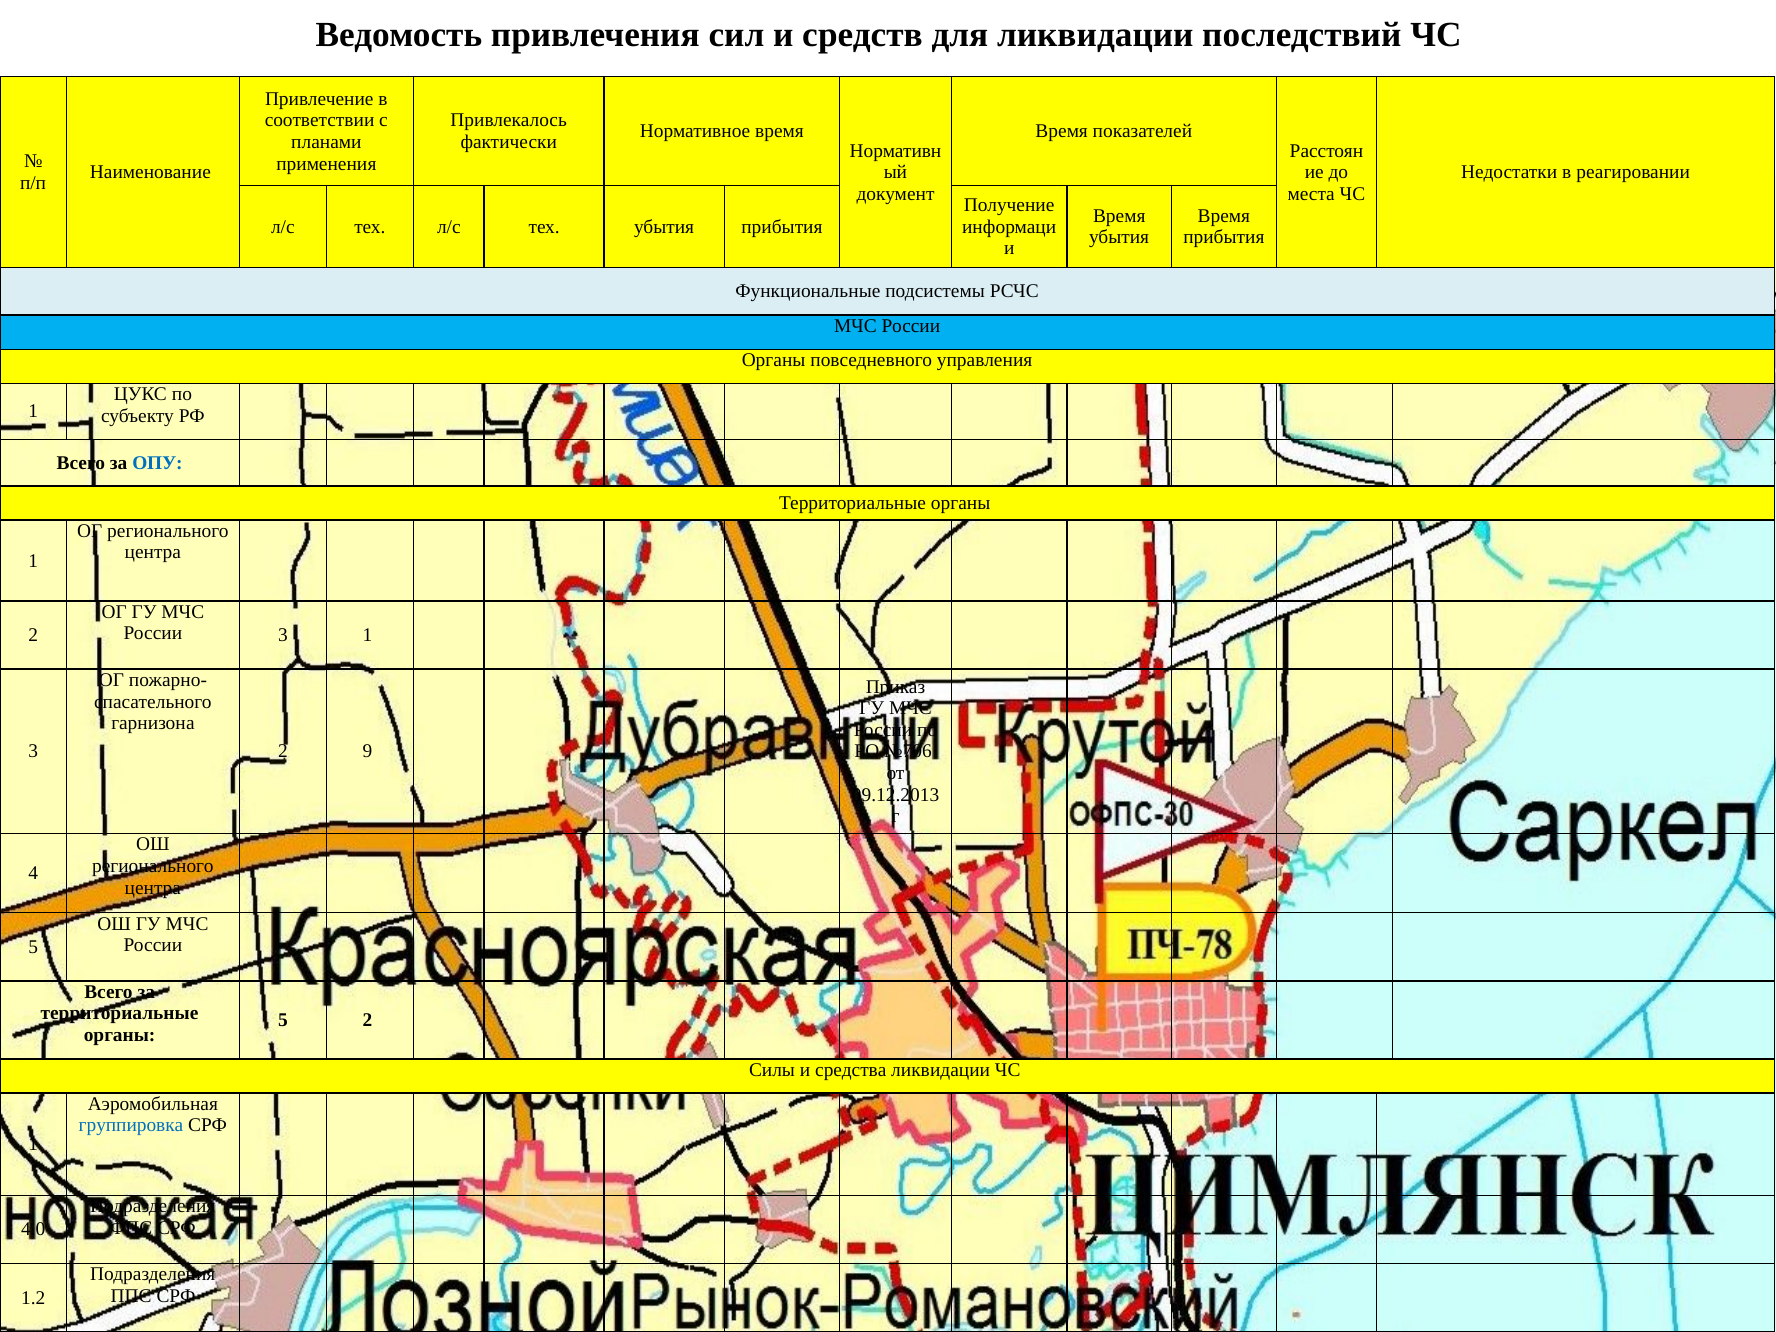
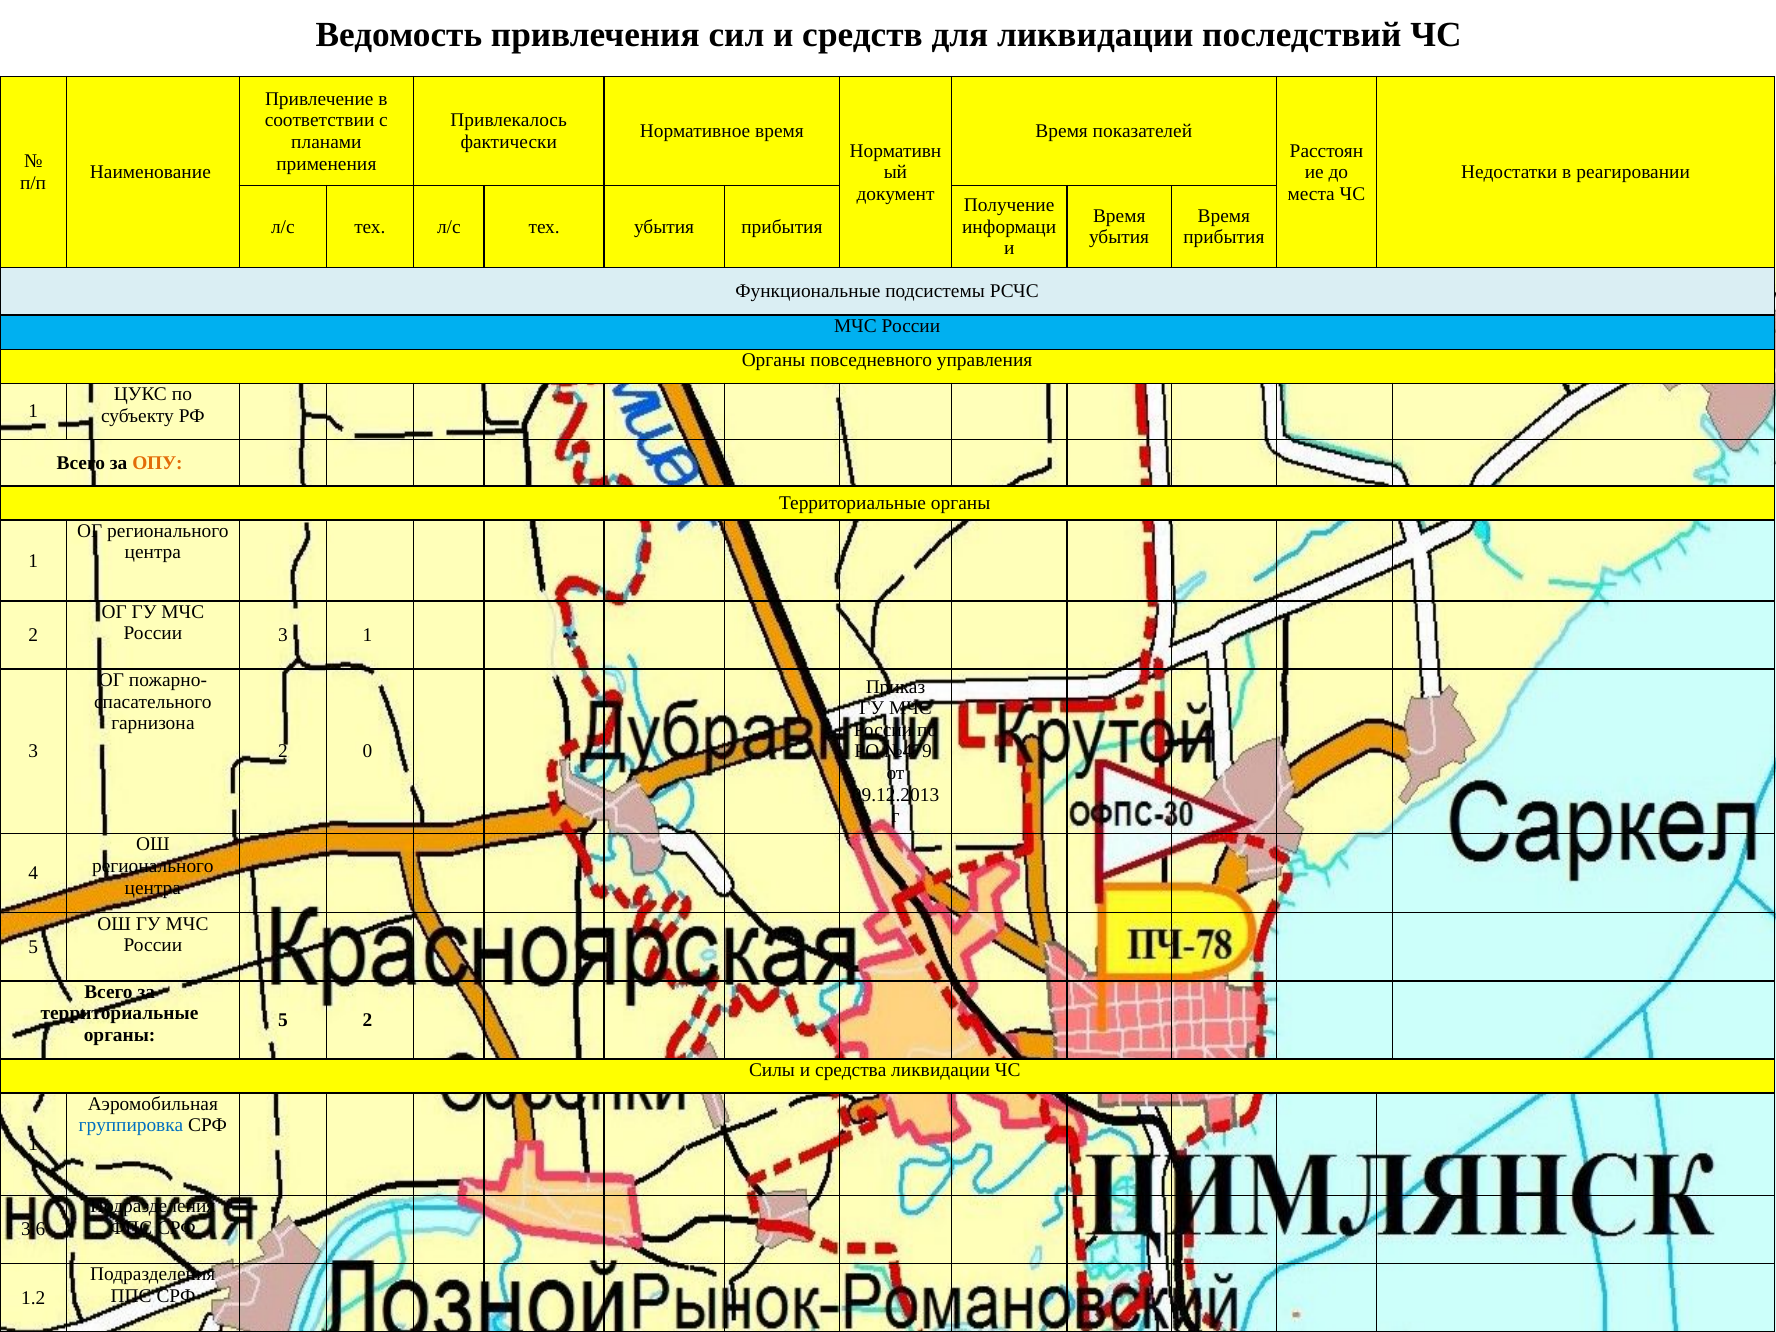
ОПУ colour: blue -> orange
9: 9 -> 0
№706: №706 -> №479
4.0: 4.0 -> 3.6
